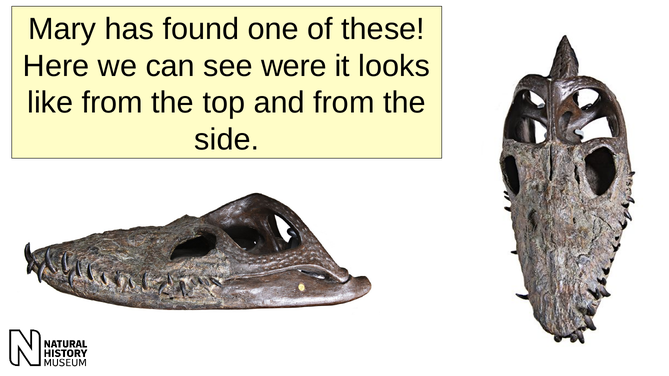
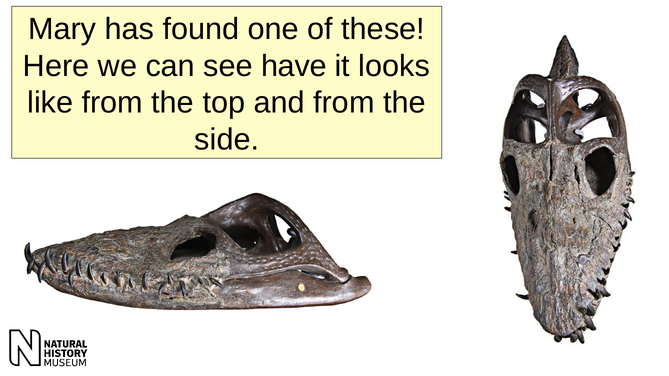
were: were -> have
